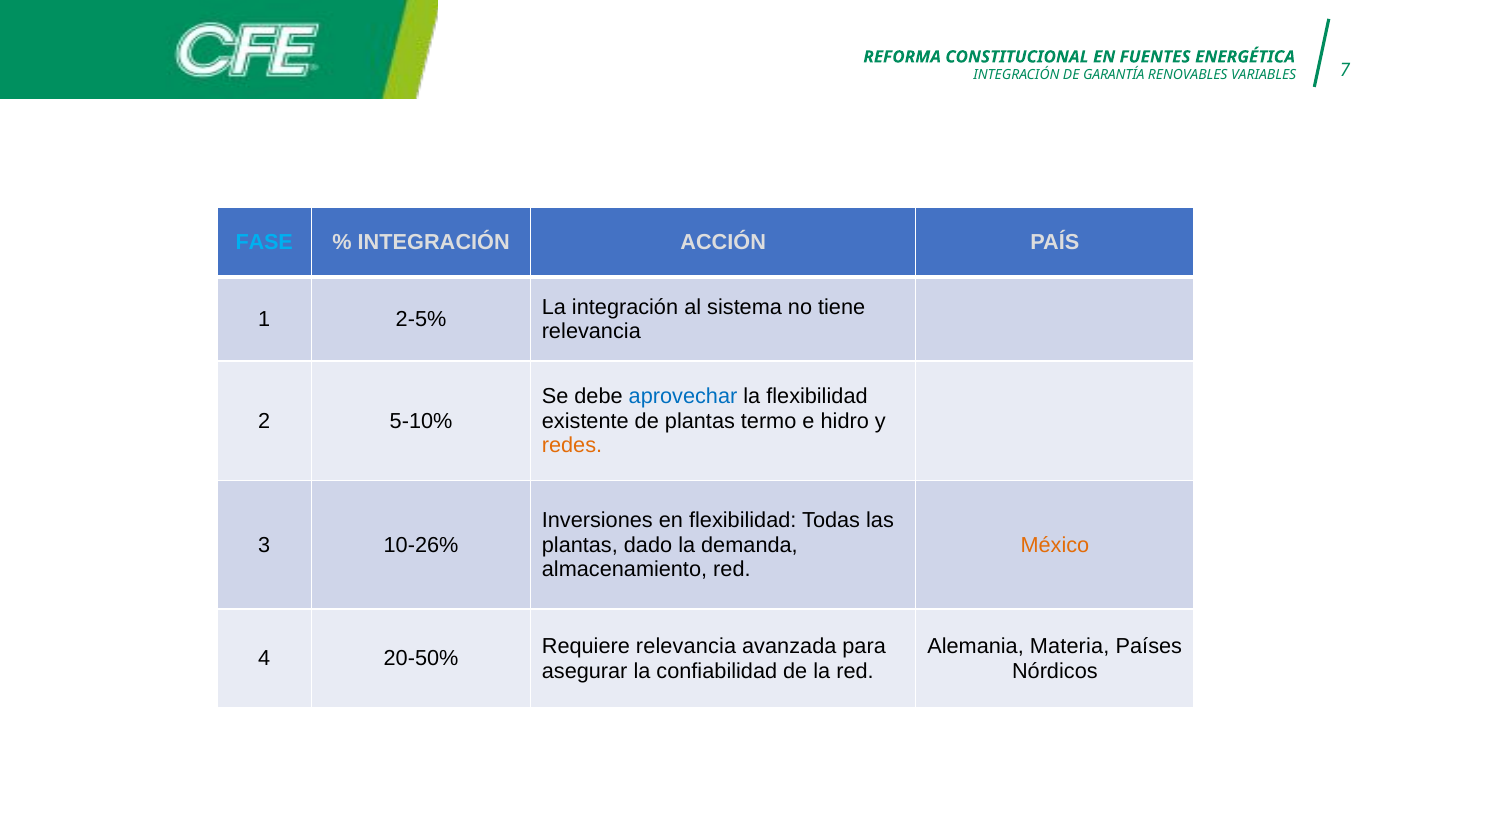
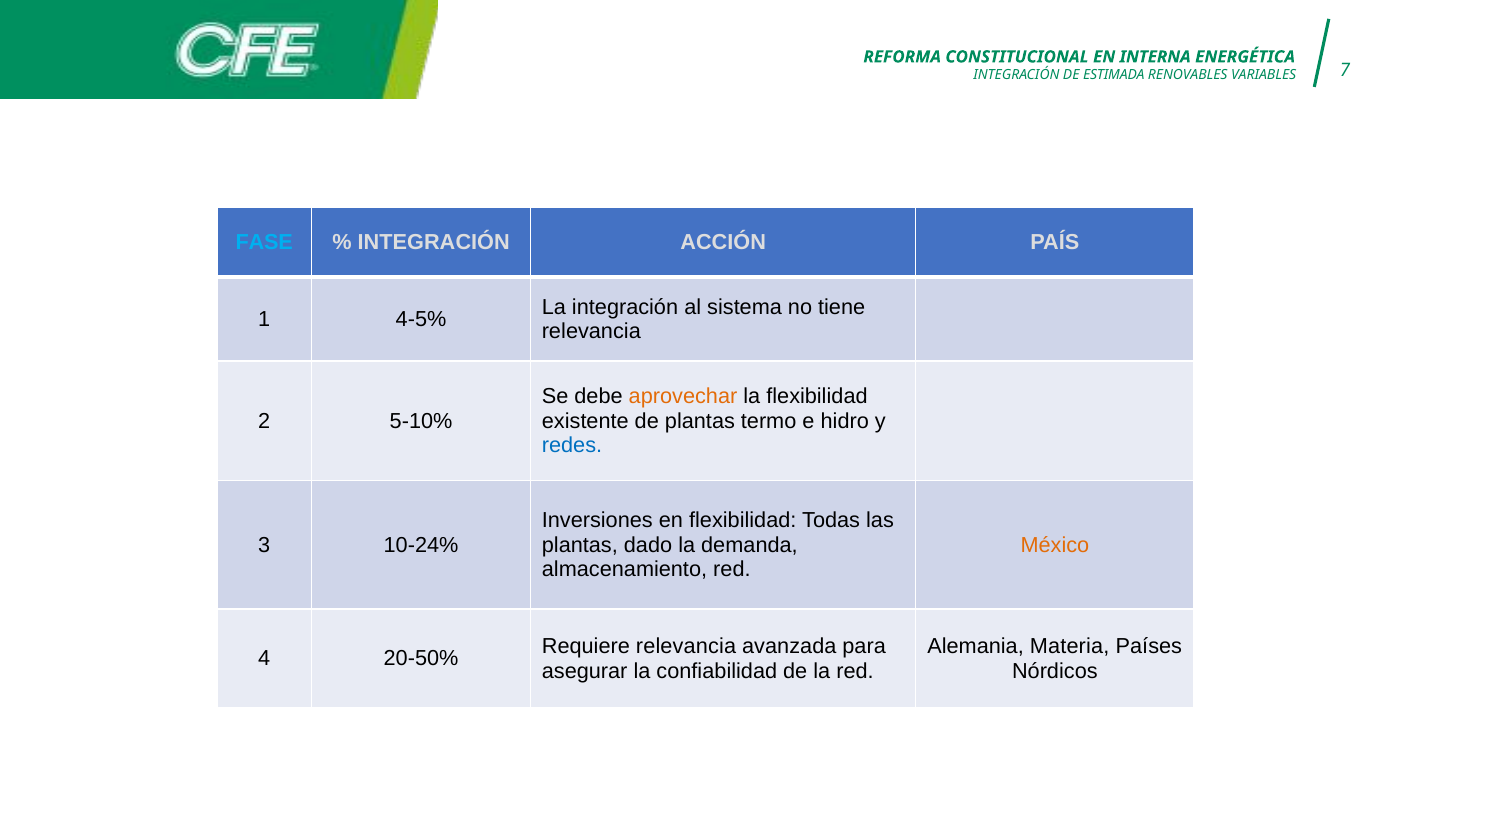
FUENTES: FUENTES -> INTERNA
GARANTÍA: GARANTÍA -> ESTIMADA
2-5%: 2-5% -> 4-5%
aprovechar colour: blue -> orange
redes colour: orange -> blue
10-26%: 10-26% -> 10-24%
